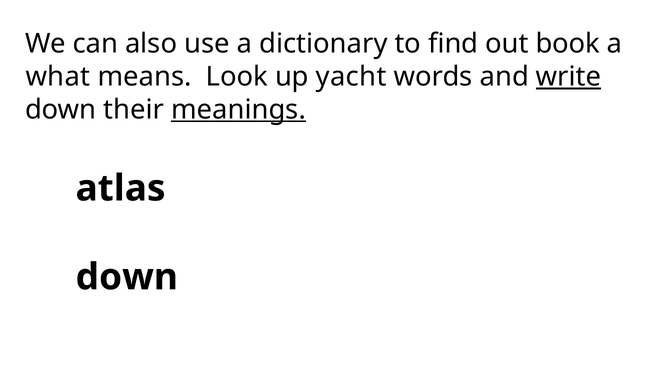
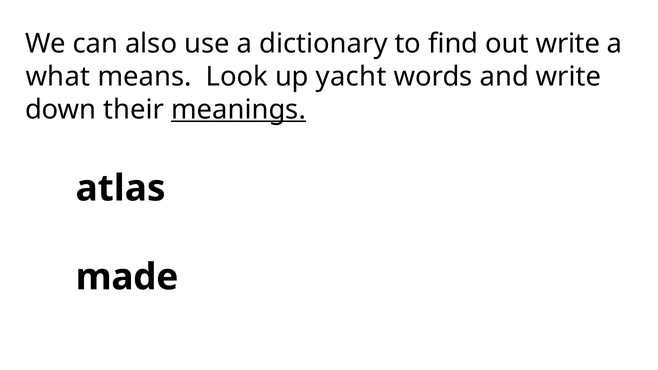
out book: book -> write
write at (569, 77) underline: present -> none
down at (127, 277): down -> made
